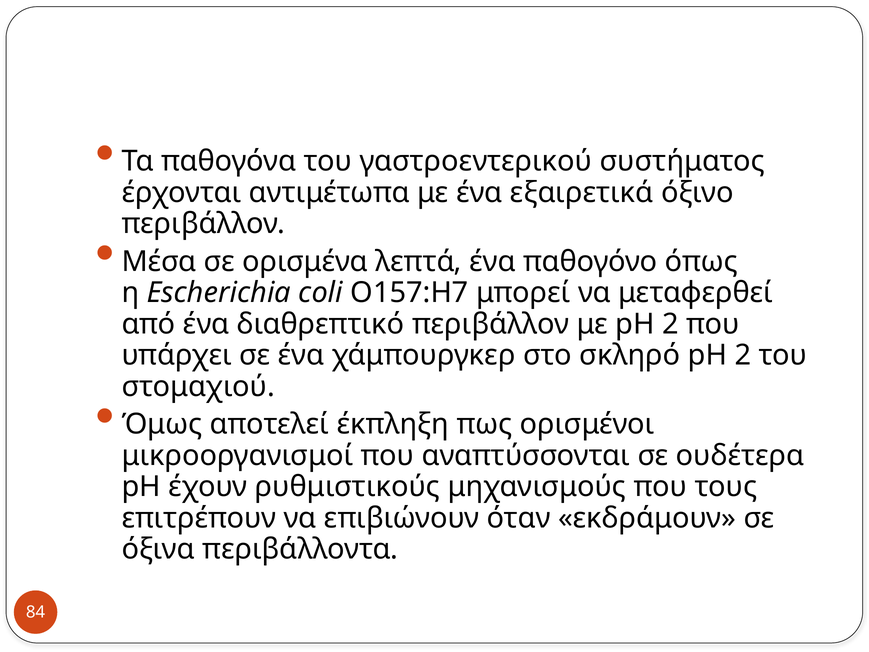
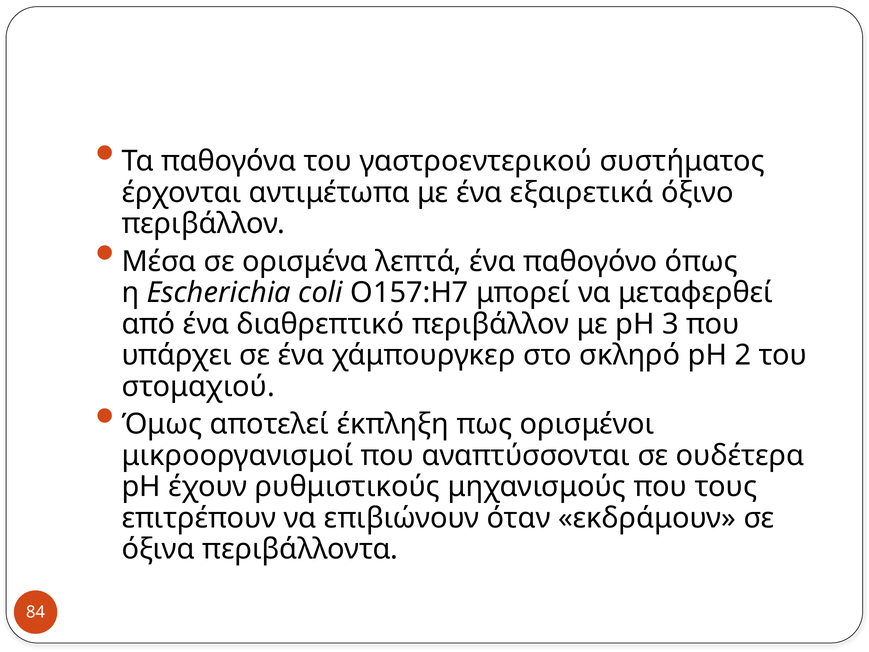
με pH 2: 2 -> 3
